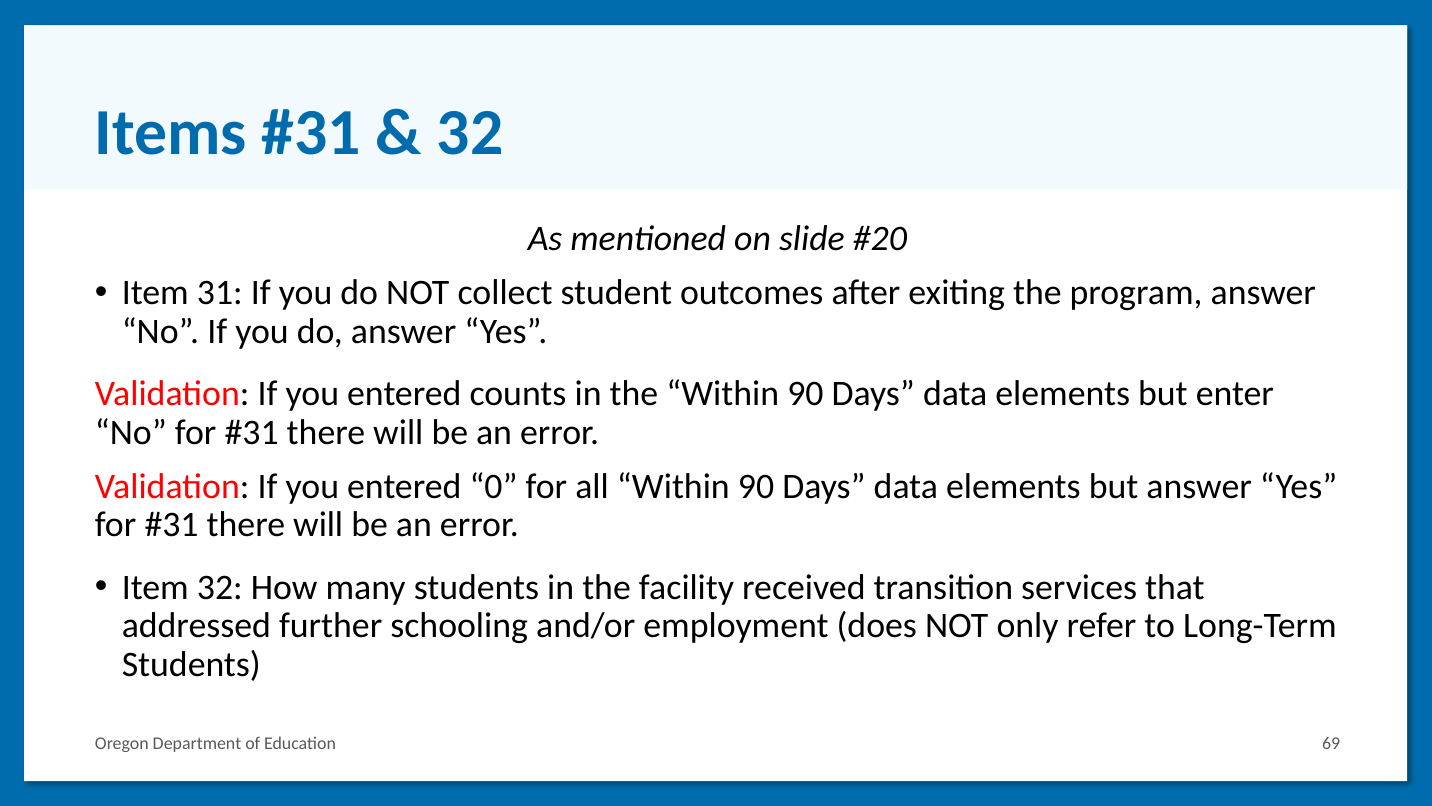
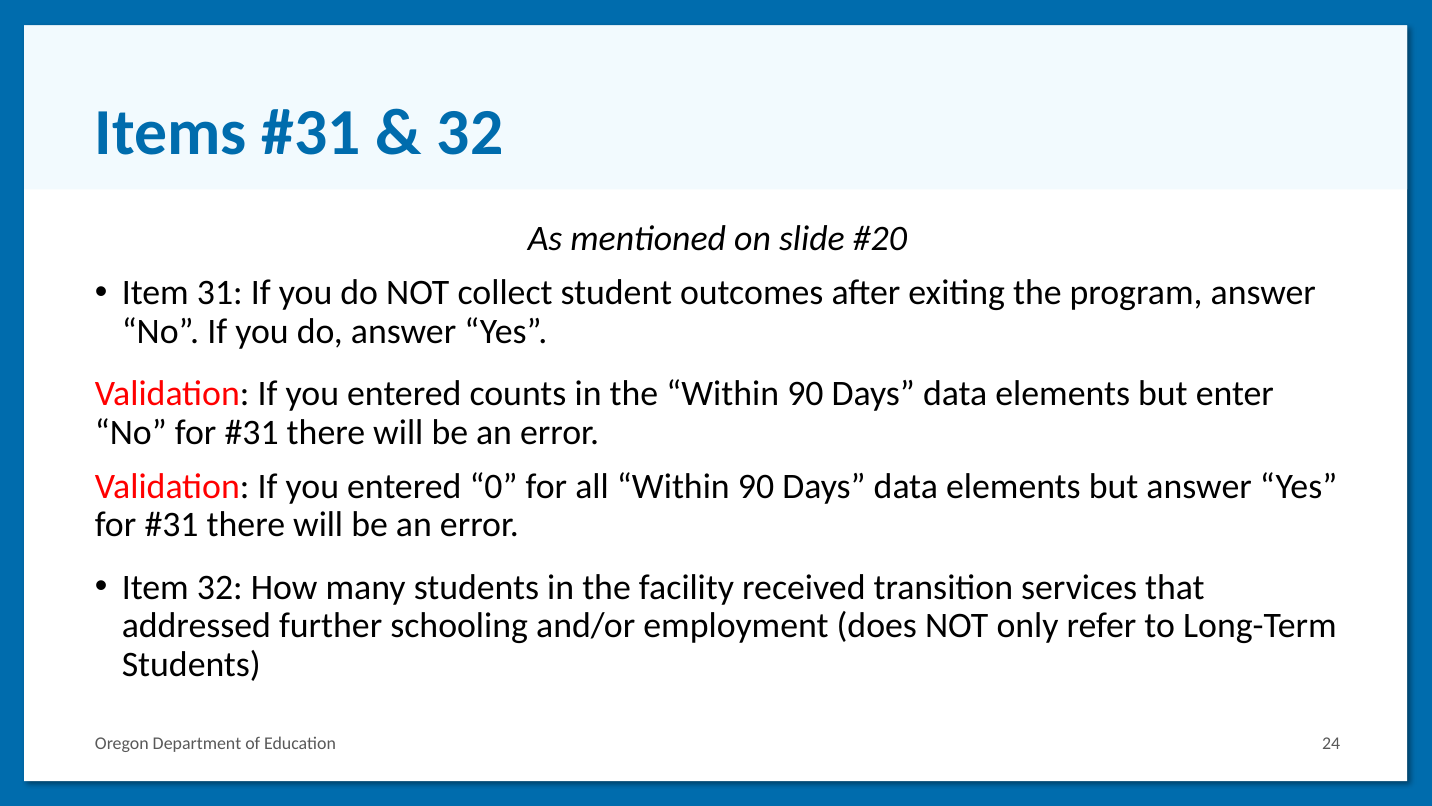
69: 69 -> 24
